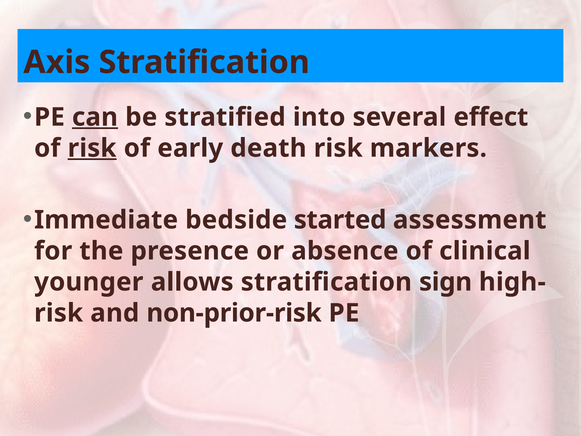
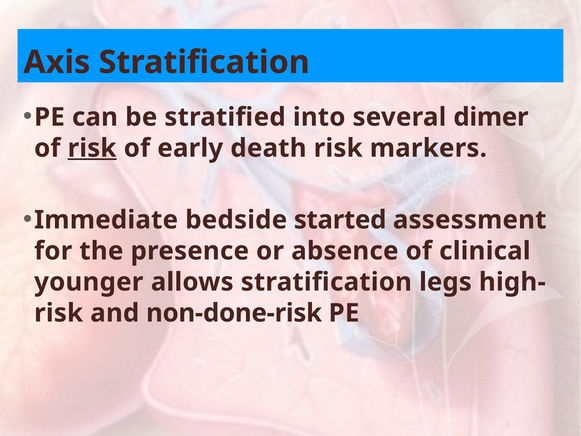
can underline: present -> none
effect: effect -> dimer
sign: sign -> legs
non-prior-risk: non-prior-risk -> non-done-risk
